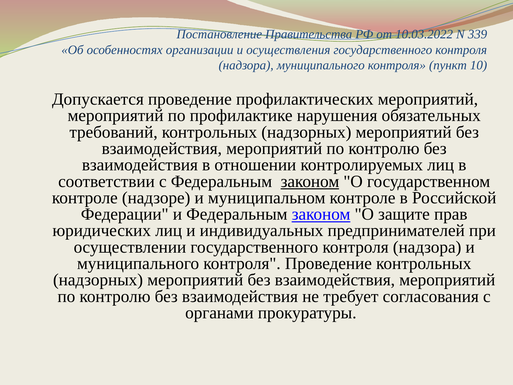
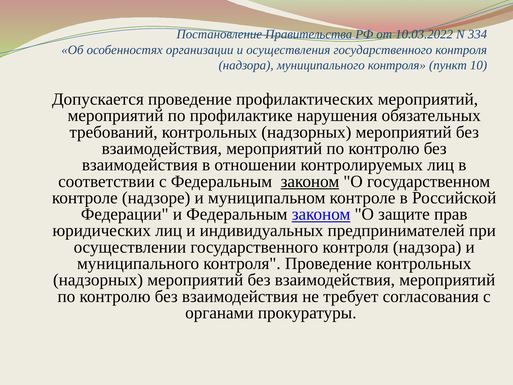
339: 339 -> 334
